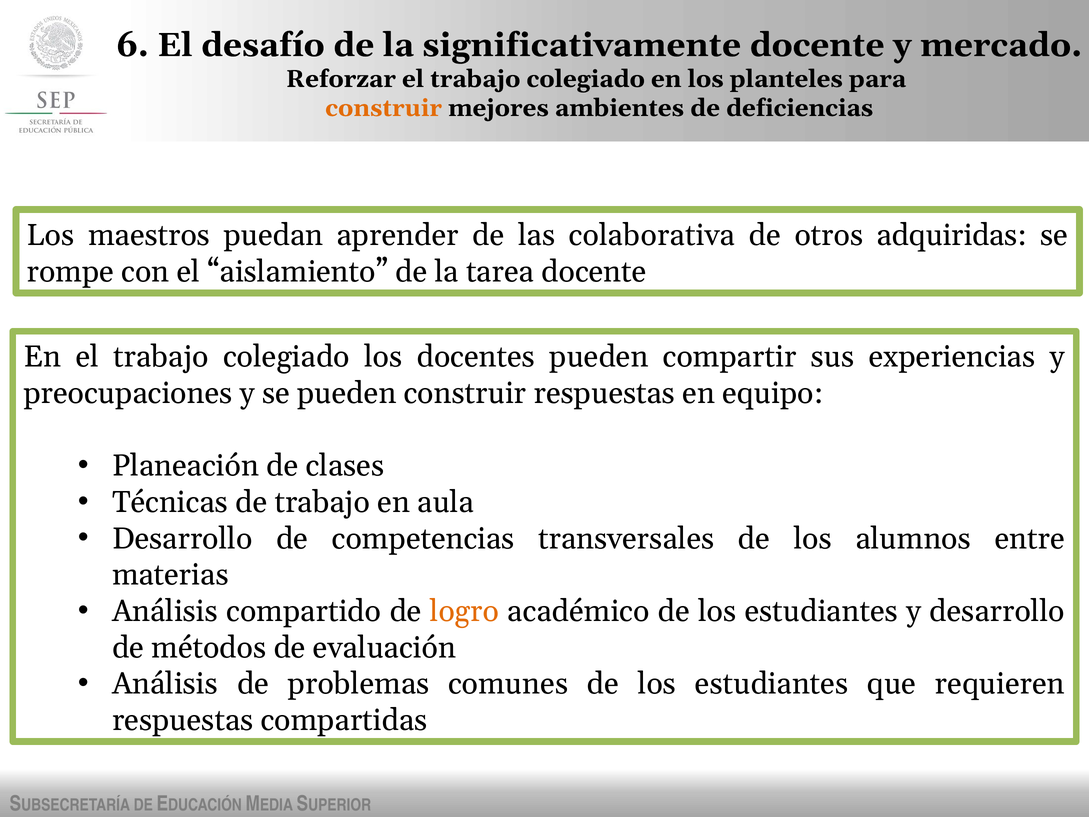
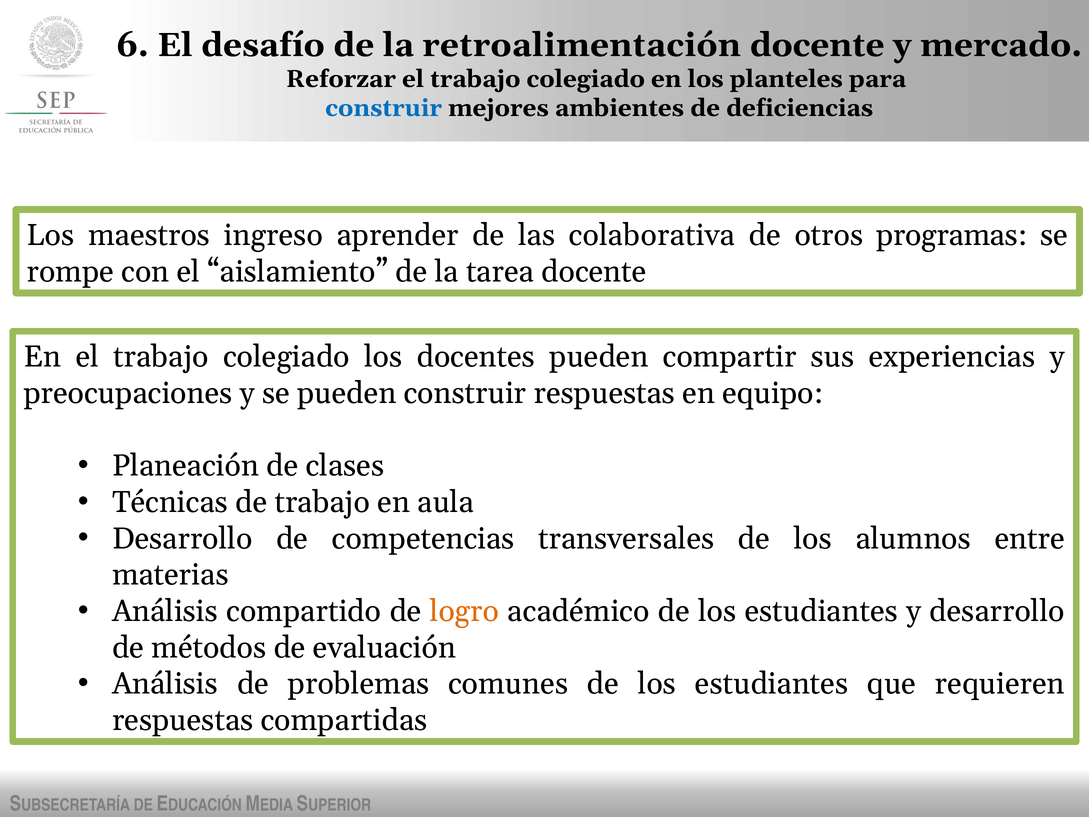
significativamente: significativamente -> retroalimentación
construir at (384, 108) colour: orange -> blue
puedan: puedan -> ingreso
adquiridas: adquiridas -> programas
